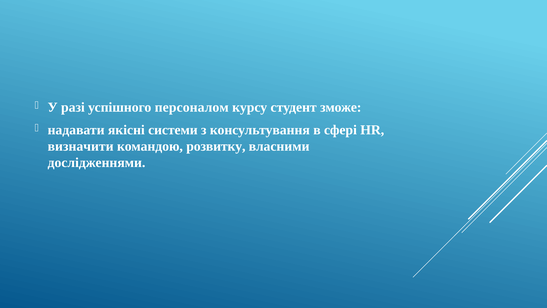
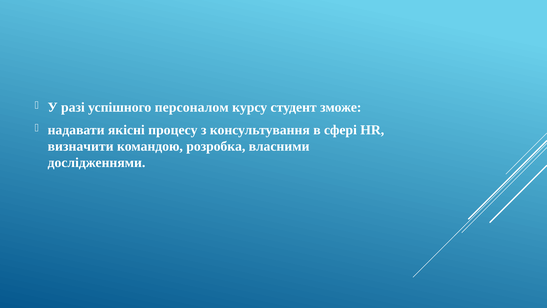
системи: системи -> процесу
розвитку: розвитку -> розробка
